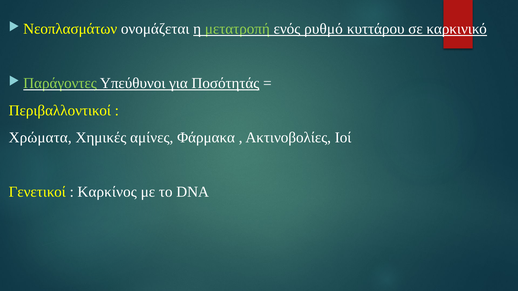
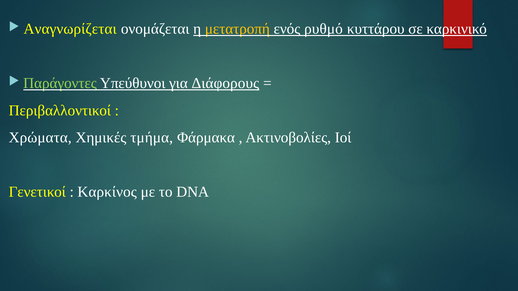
Νεοπλασμάτων: Νεοπλασμάτων -> Αναγνωρίζεται
μετατροπή colour: light green -> yellow
Ποσότητάς: Ποσότητάς -> Διάφορους
αμίνες: αμίνες -> τμήμα
